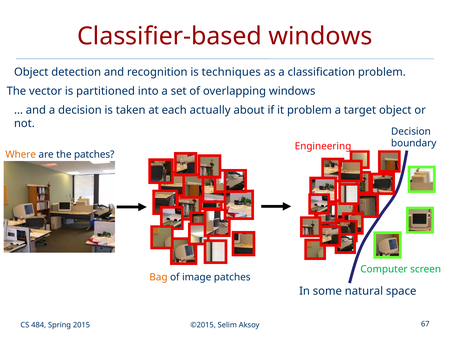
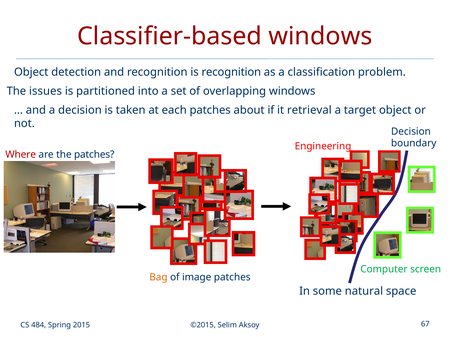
is techniques: techniques -> recognition
vector: vector -> issues
each actually: actually -> patches
it problem: problem -> retrieval
Where colour: orange -> red
